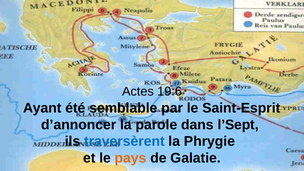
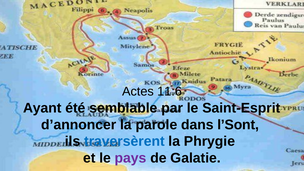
19:6: 19:6 -> 11:6
l’Sept: l’Sept -> l’Sont
pays colour: orange -> purple
